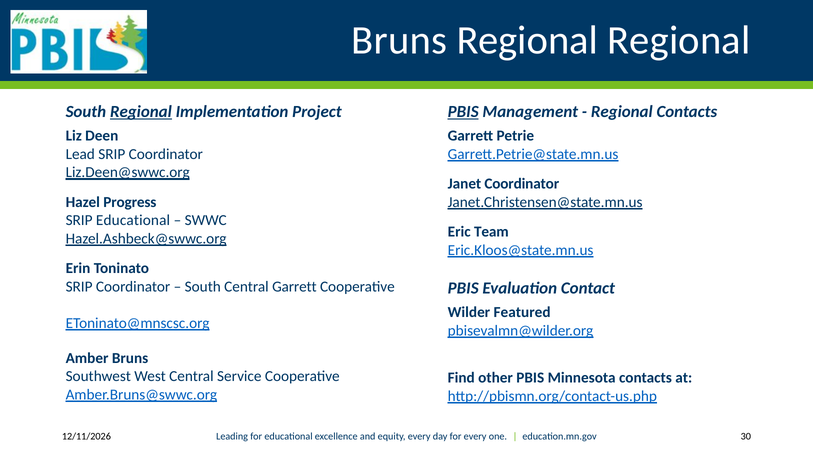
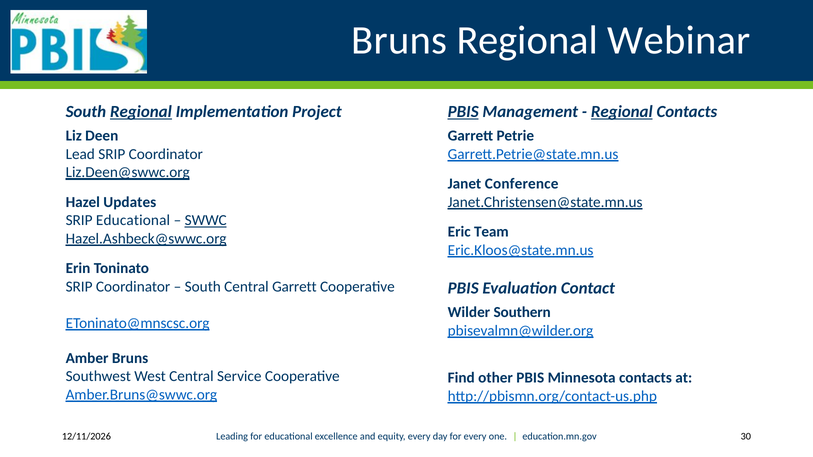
Regional Regional: Regional -> Webinar
Regional at (622, 112) underline: none -> present
Janet Coordinator: Coordinator -> Conference
Progress: Progress -> Updates
SWWC underline: none -> present
Featured: Featured -> Southern
